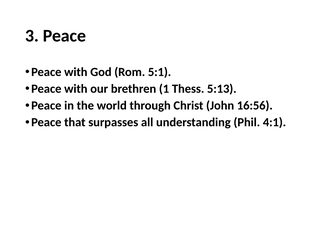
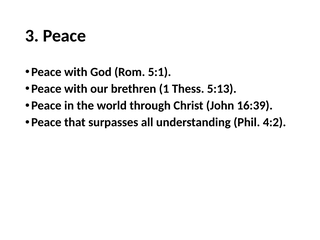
16:56: 16:56 -> 16:39
4:1: 4:1 -> 4:2
